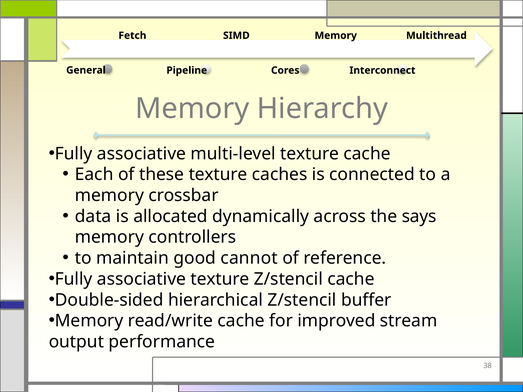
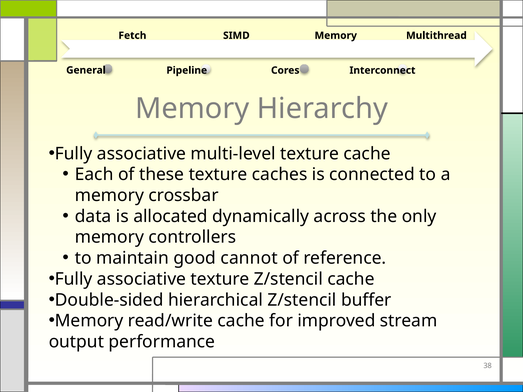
says: says -> only
